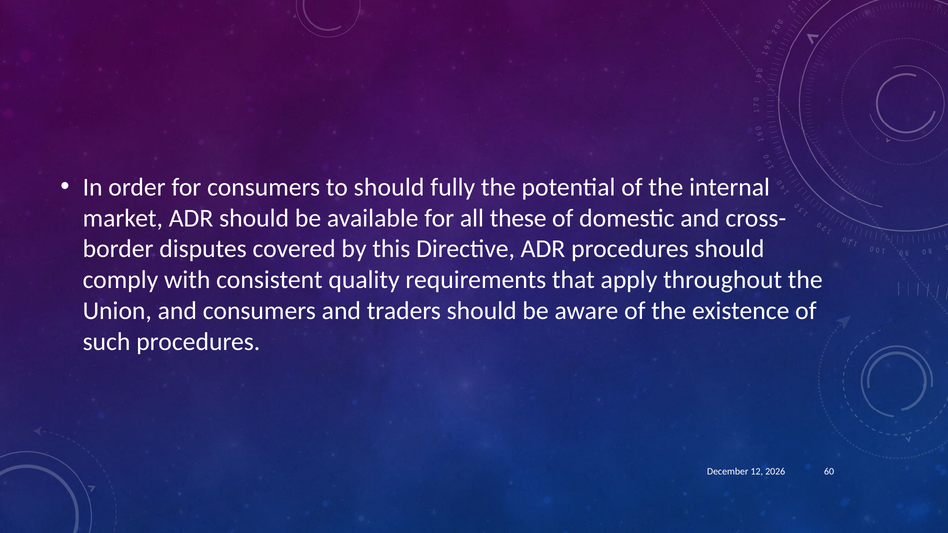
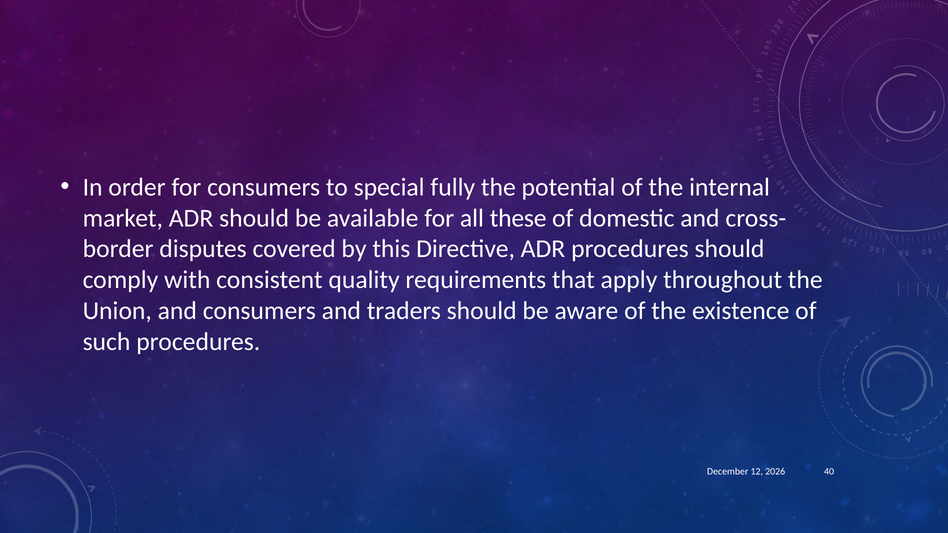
to should: should -> special
60: 60 -> 40
